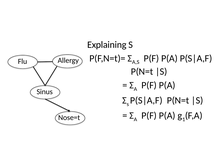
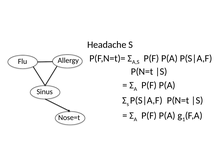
Explaining: Explaining -> Headache
